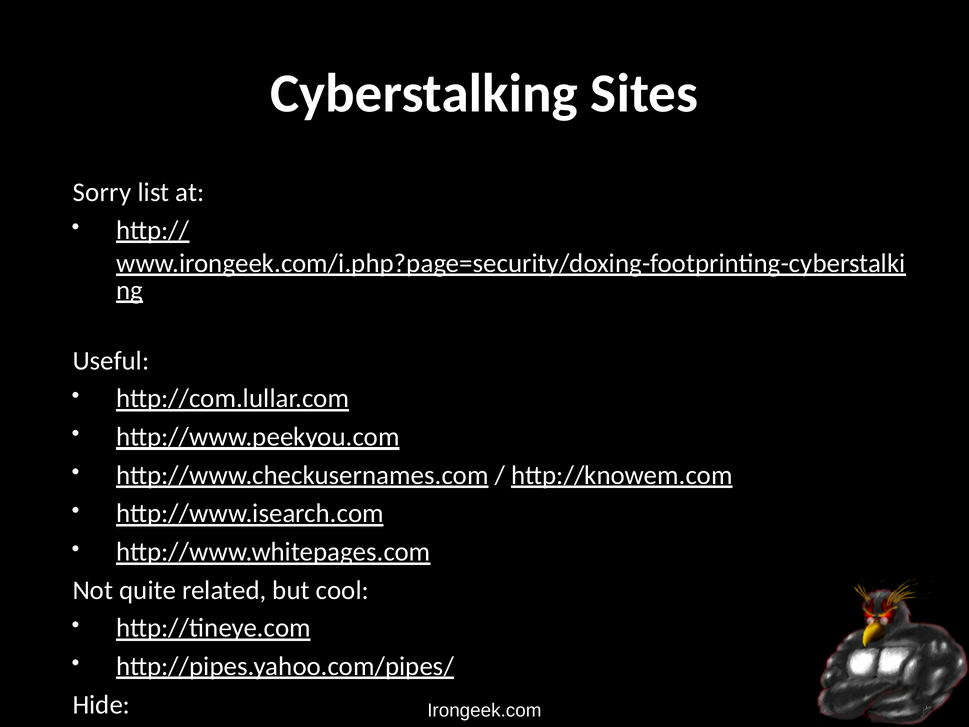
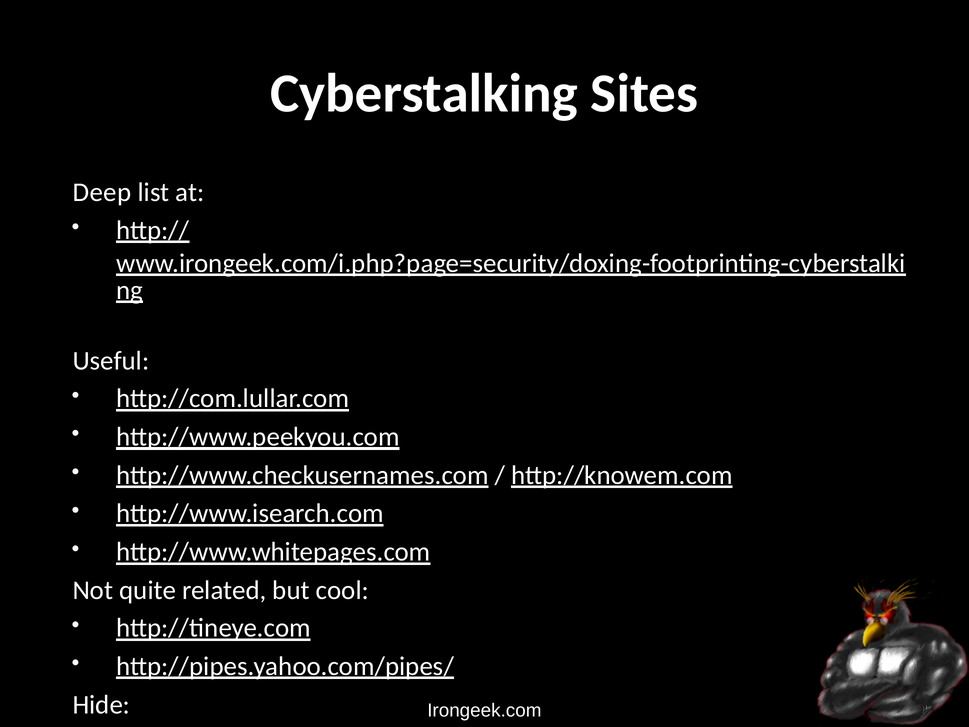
Sorry: Sorry -> Deep
